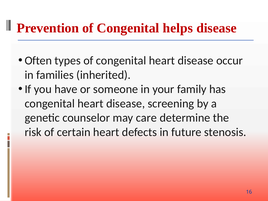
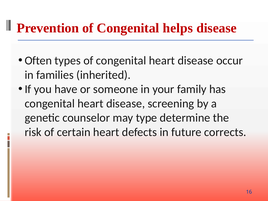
care: care -> type
stenosis: stenosis -> corrects
